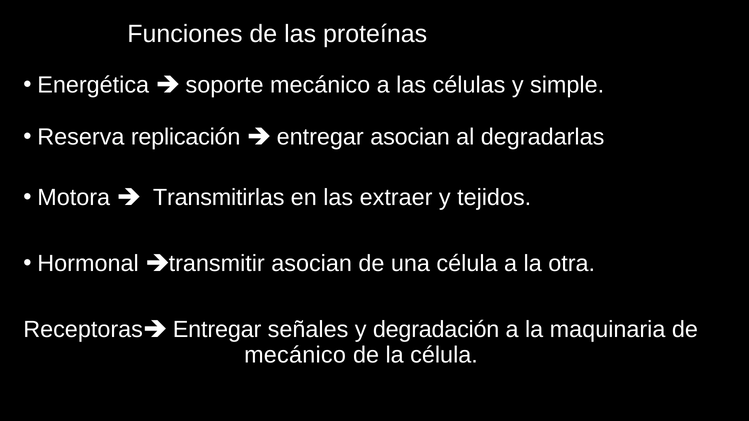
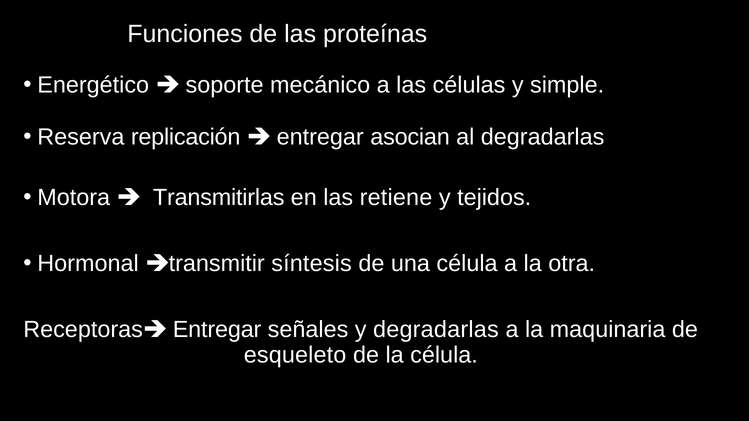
Energética: Energética -> Energético
extraer: extraer -> retiene
asocian at (312, 264): asocian -> síntesis
y degradación: degradación -> degradarlas
mecánico at (295, 355): mecánico -> esqueleto
